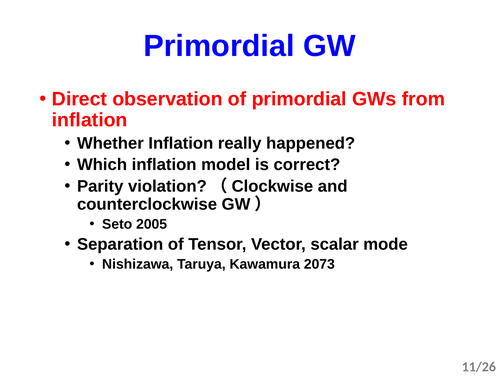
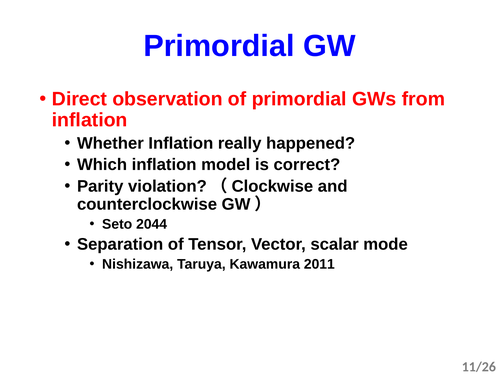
2005: 2005 -> 2044
2073: 2073 -> 2011
